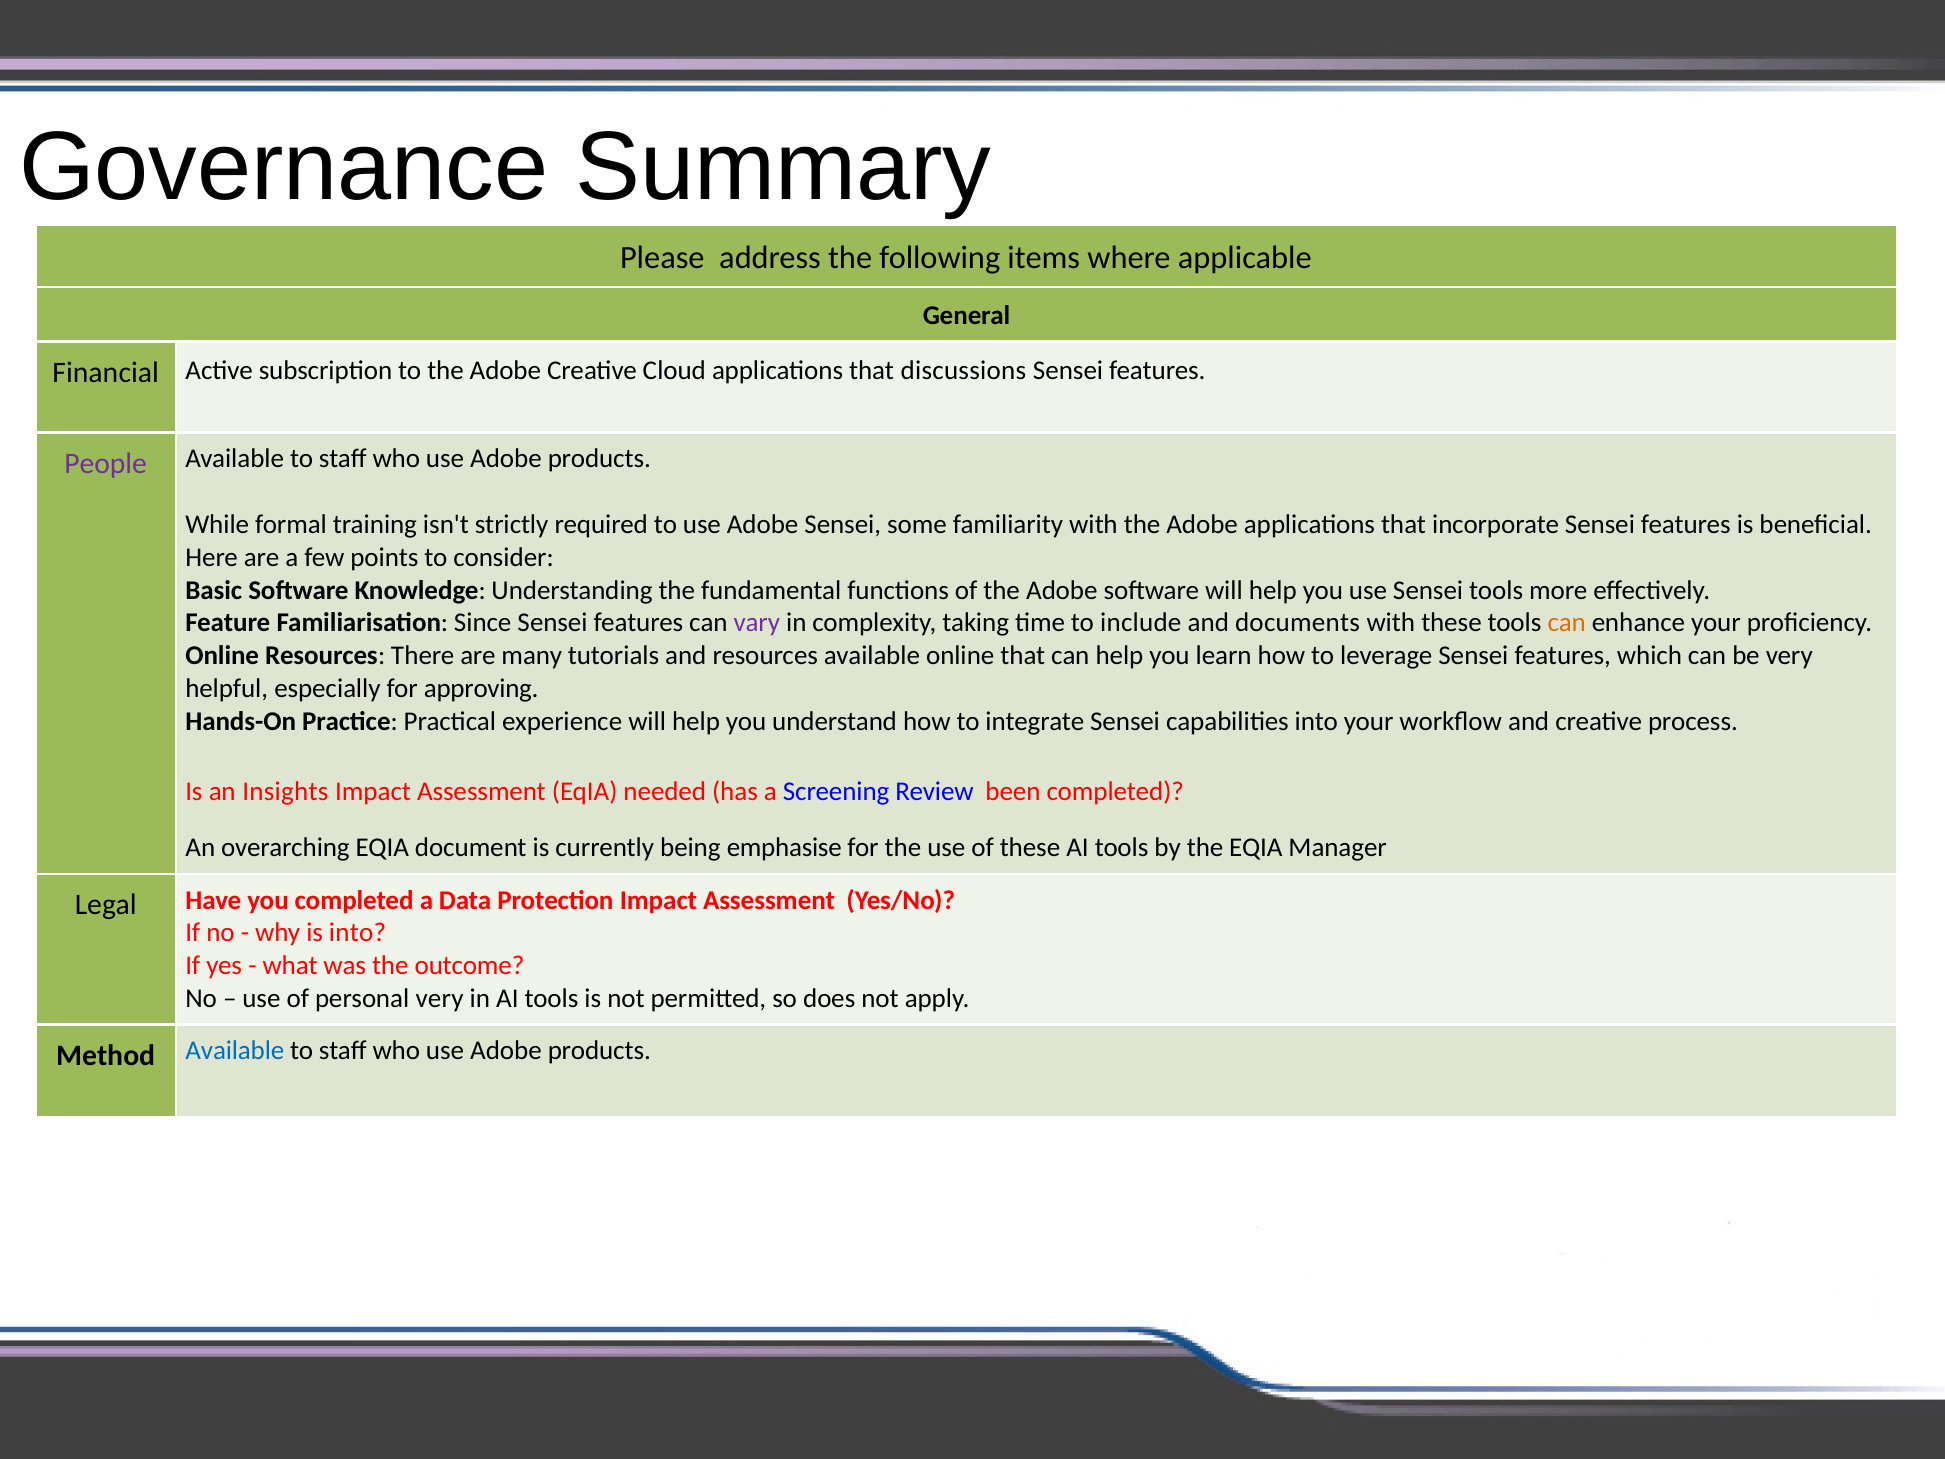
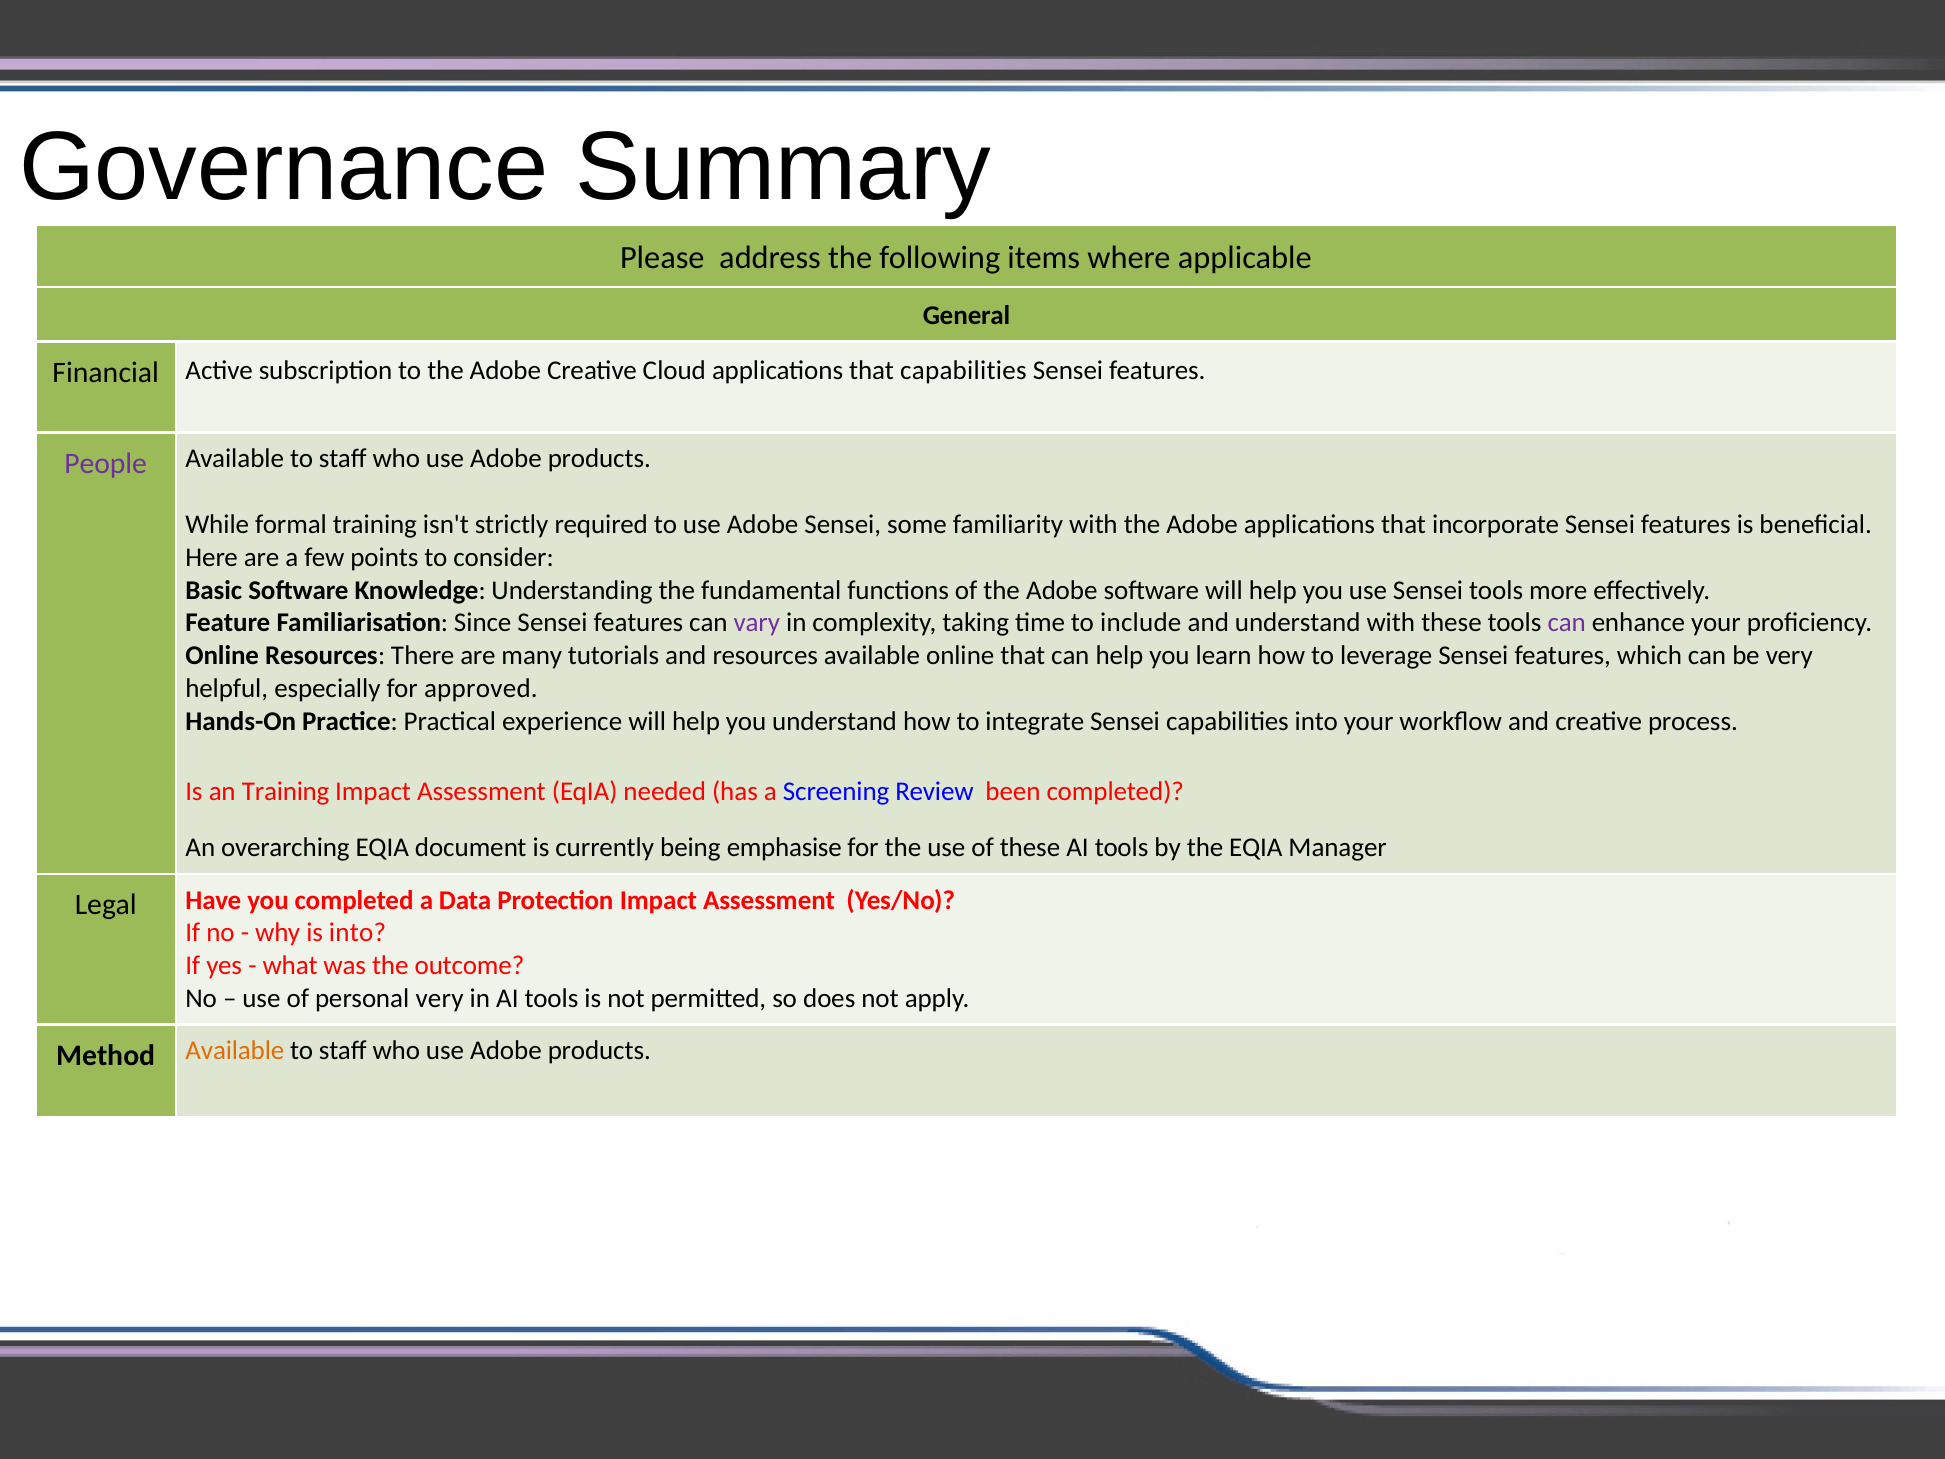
that discussions: discussions -> capabilities
and documents: documents -> understand
can at (1567, 623) colour: orange -> purple
approving: approving -> approved
an Insights: Insights -> Training
Available at (235, 1051) colour: blue -> orange
